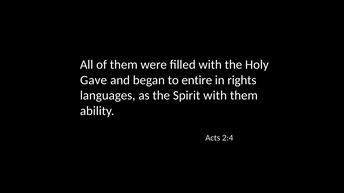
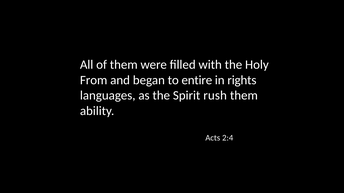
Gave: Gave -> From
Spirit with: with -> rush
